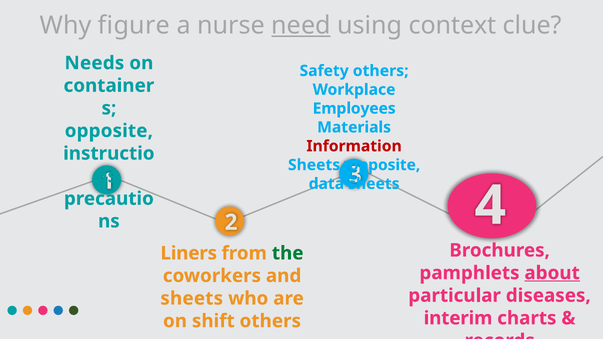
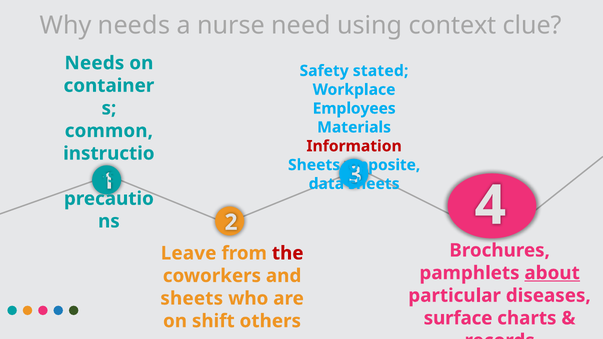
Why figure: figure -> needs
need underline: present -> none
Safety others: others -> stated
opposite at (109, 131): opposite -> common
Liners: Liners -> Leave
the colour: green -> red
interim: interim -> surface
